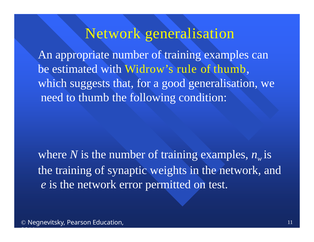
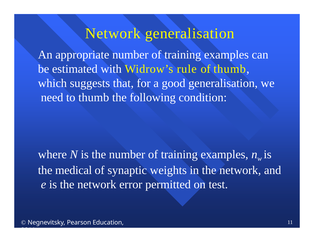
the training: training -> medical
